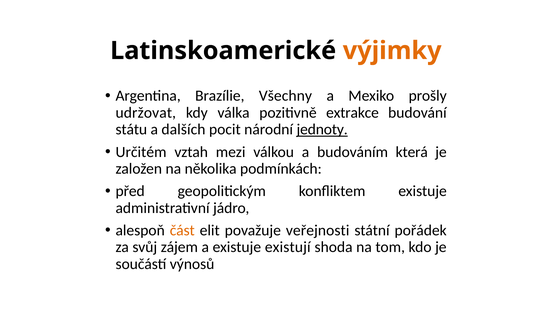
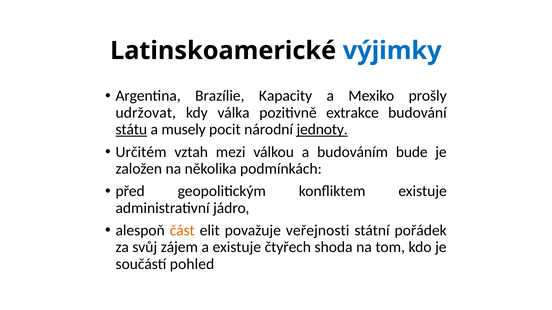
výjimky colour: orange -> blue
Všechny: Všechny -> Kapacity
státu underline: none -> present
dalších: dalších -> musely
která: která -> bude
existují: existují -> čtyřech
výnosů: výnosů -> pohled
